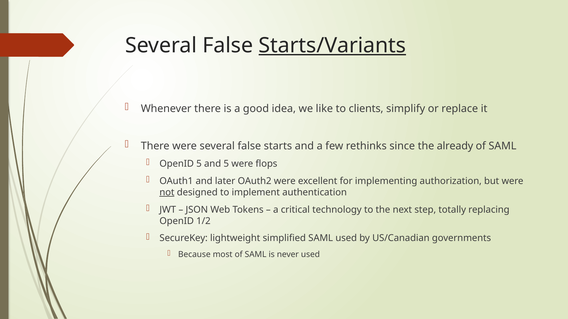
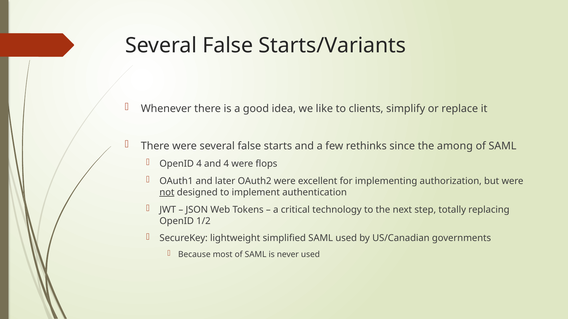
Starts/Variants underline: present -> none
already: already -> among
OpenID 5: 5 -> 4
and 5: 5 -> 4
